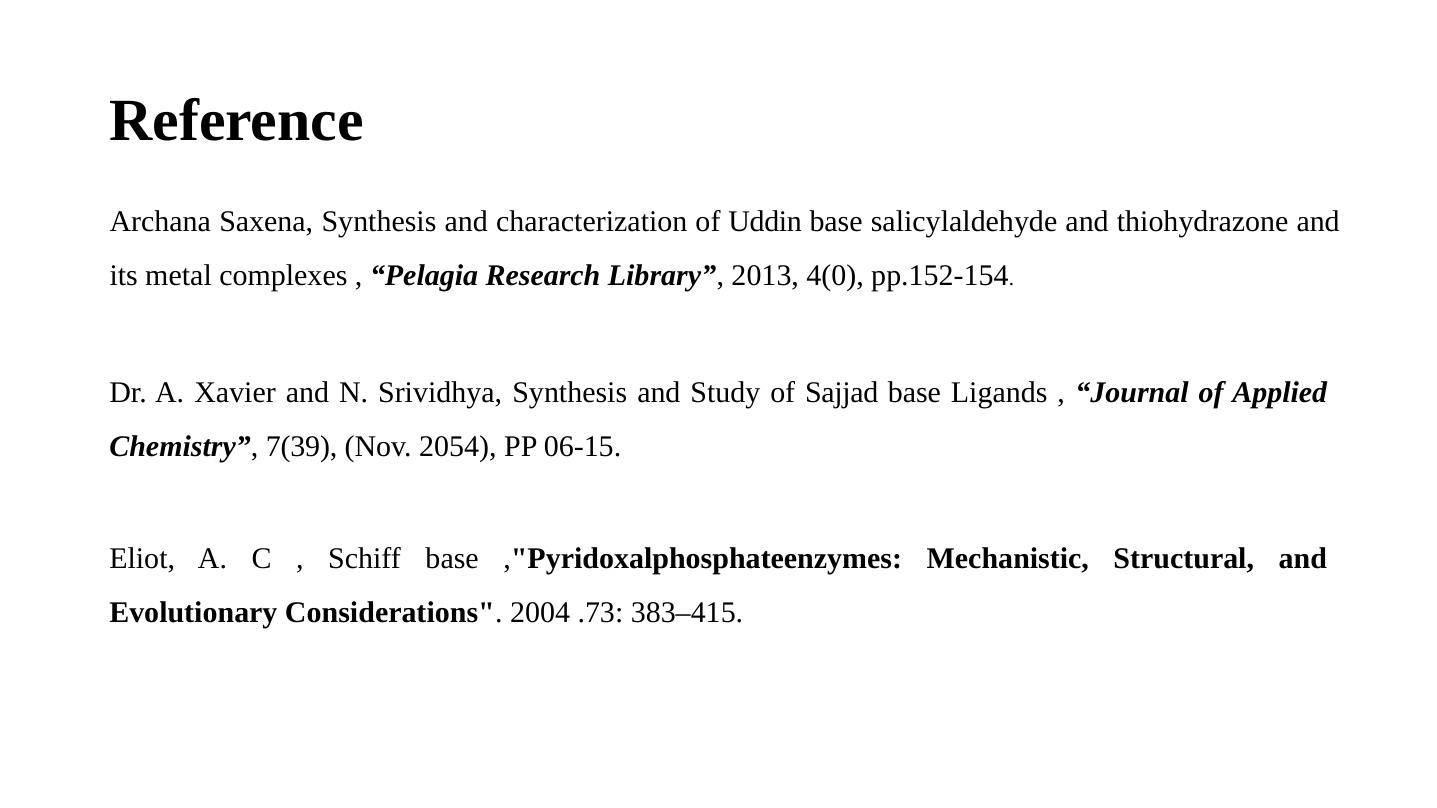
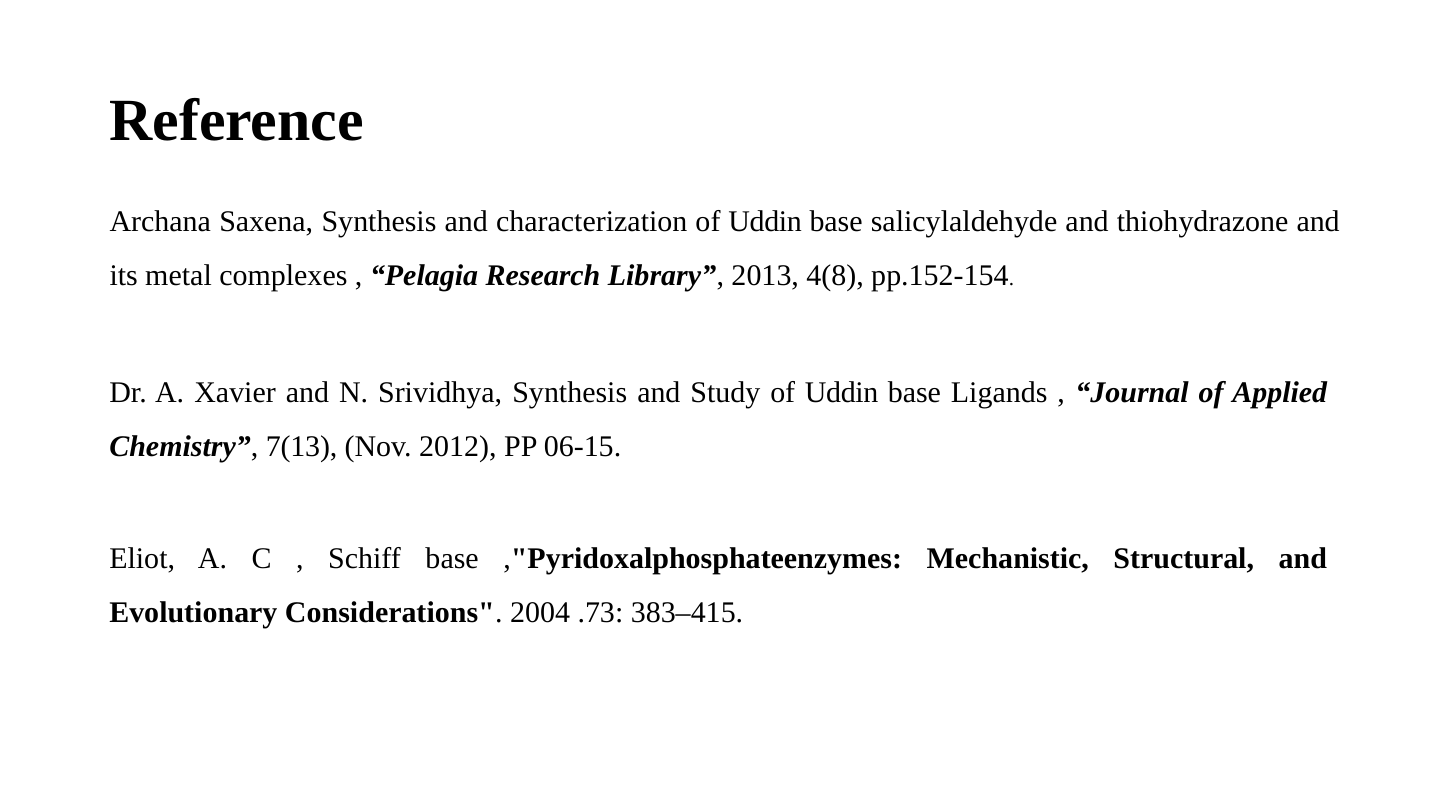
4(0: 4(0 -> 4(8
Study of Sajjad: Sajjad -> Uddin
7(39: 7(39 -> 7(13
2054: 2054 -> 2012
